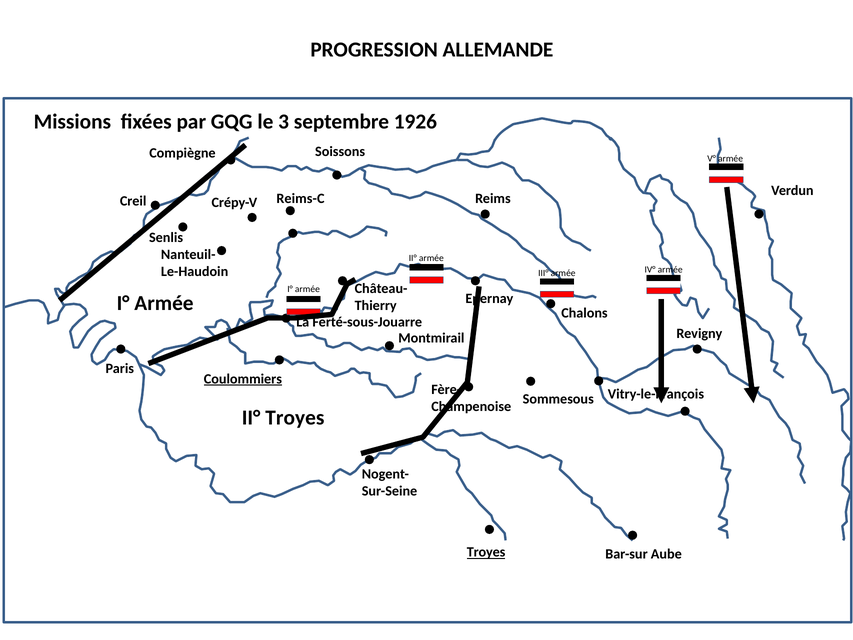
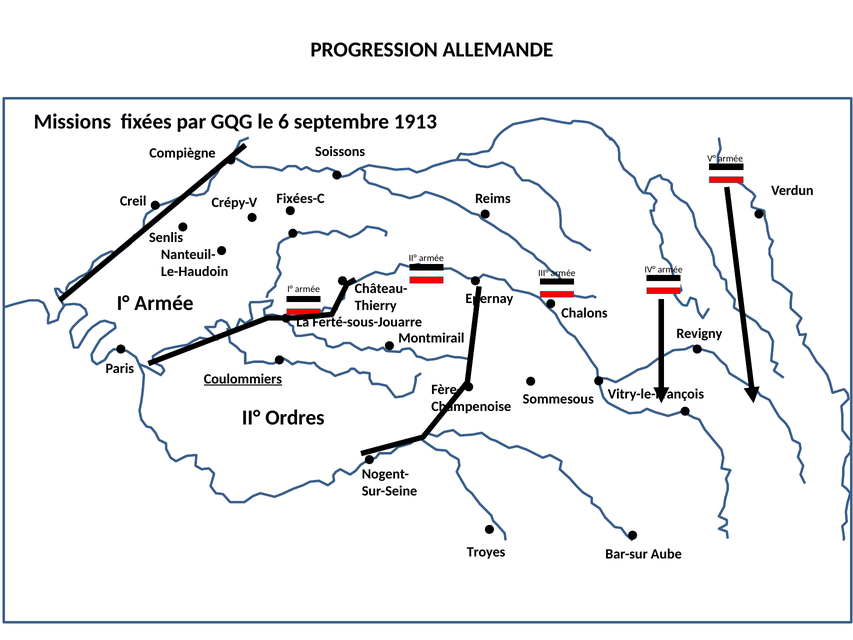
3: 3 -> 6
1926: 1926 -> 1913
Reims-C: Reims-C -> Fixées-C
II° Troyes: Troyes -> Ordres
Troyes at (486, 552) underline: present -> none
